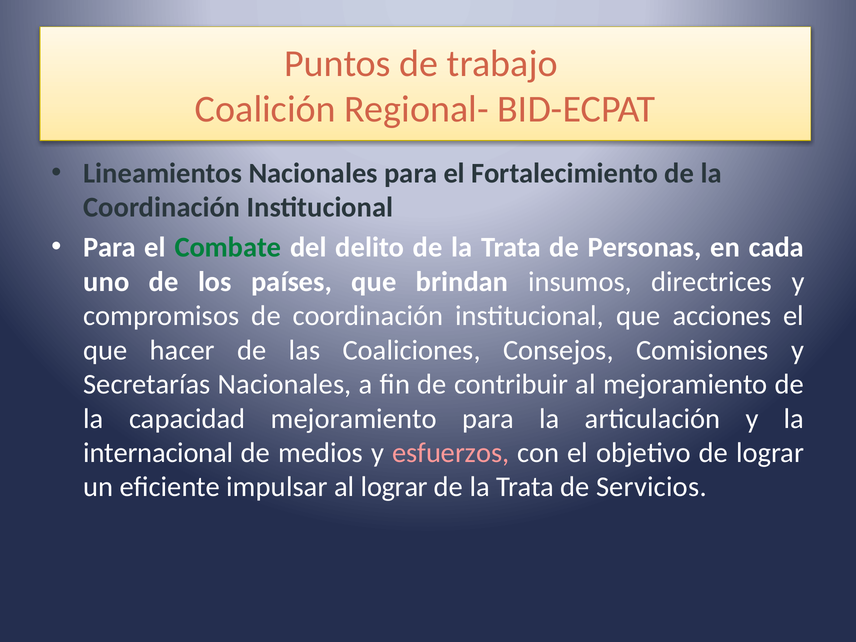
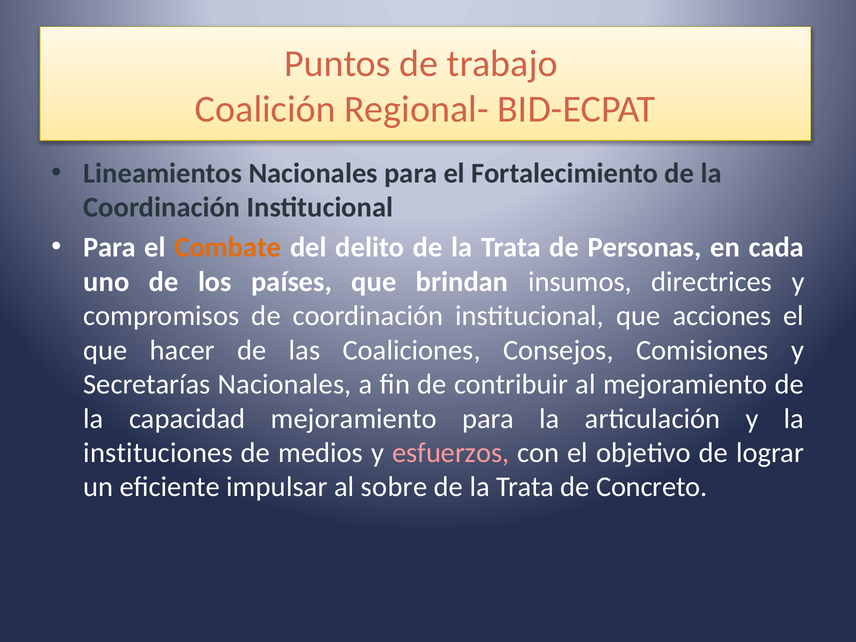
Combate colour: green -> orange
internacional: internacional -> instituciones
al lograr: lograr -> sobre
Servicios: Servicios -> Concreto
